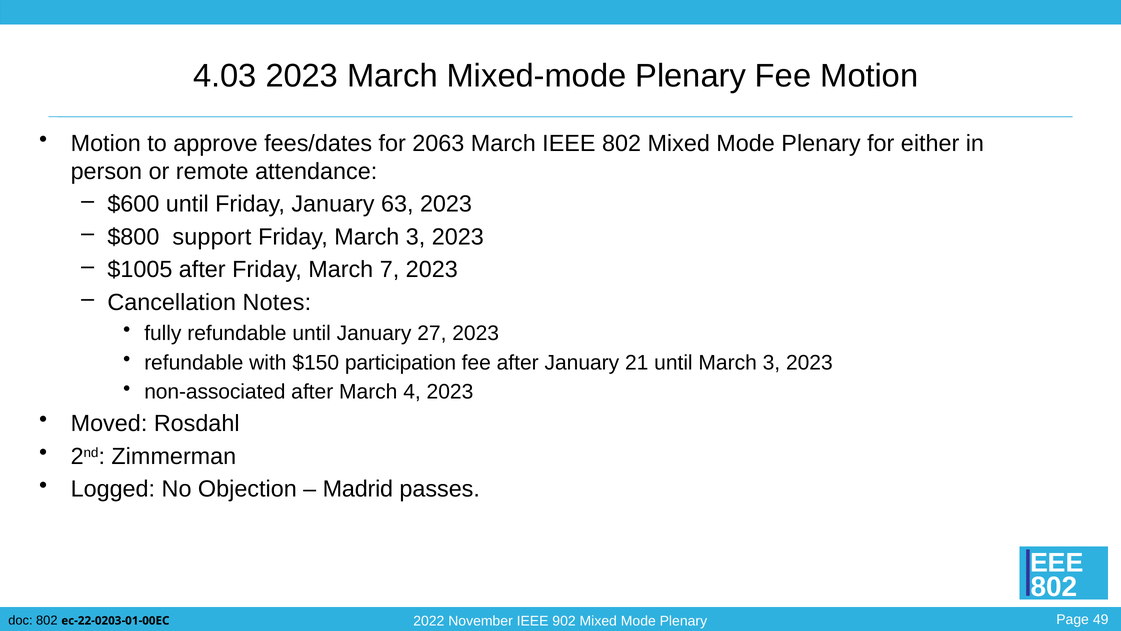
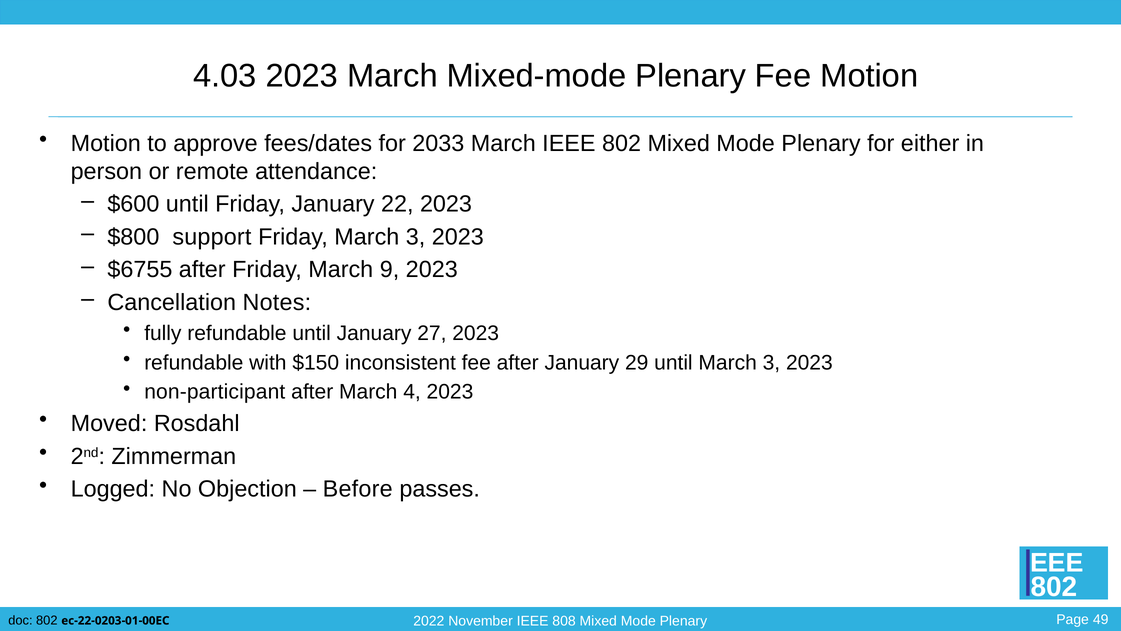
2063: 2063 -> 2033
63: 63 -> 22
$1005: $1005 -> $6755
7: 7 -> 9
participation: participation -> inconsistent
21: 21 -> 29
non-associated: non-associated -> non-participant
Madrid: Madrid -> Before
902: 902 -> 808
